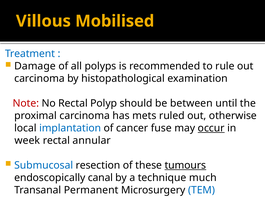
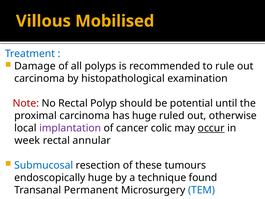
between: between -> potential
has mets: mets -> huge
implantation colour: blue -> purple
fuse: fuse -> colic
tumours underline: present -> none
endoscopically canal: canal -> huge
much: much -> found
